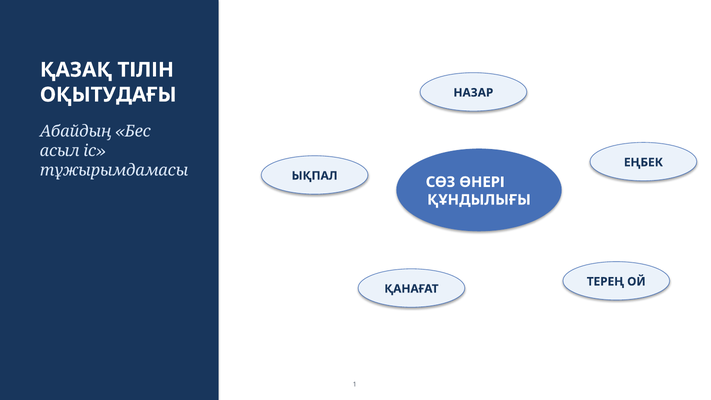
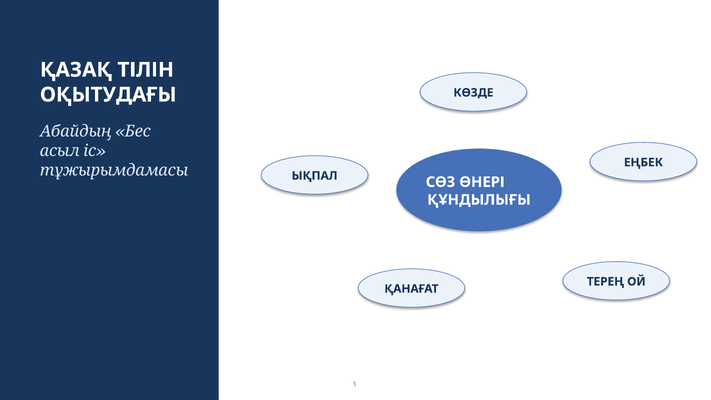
НАЗАР: НАЗАР -> КӨЗДЕ
